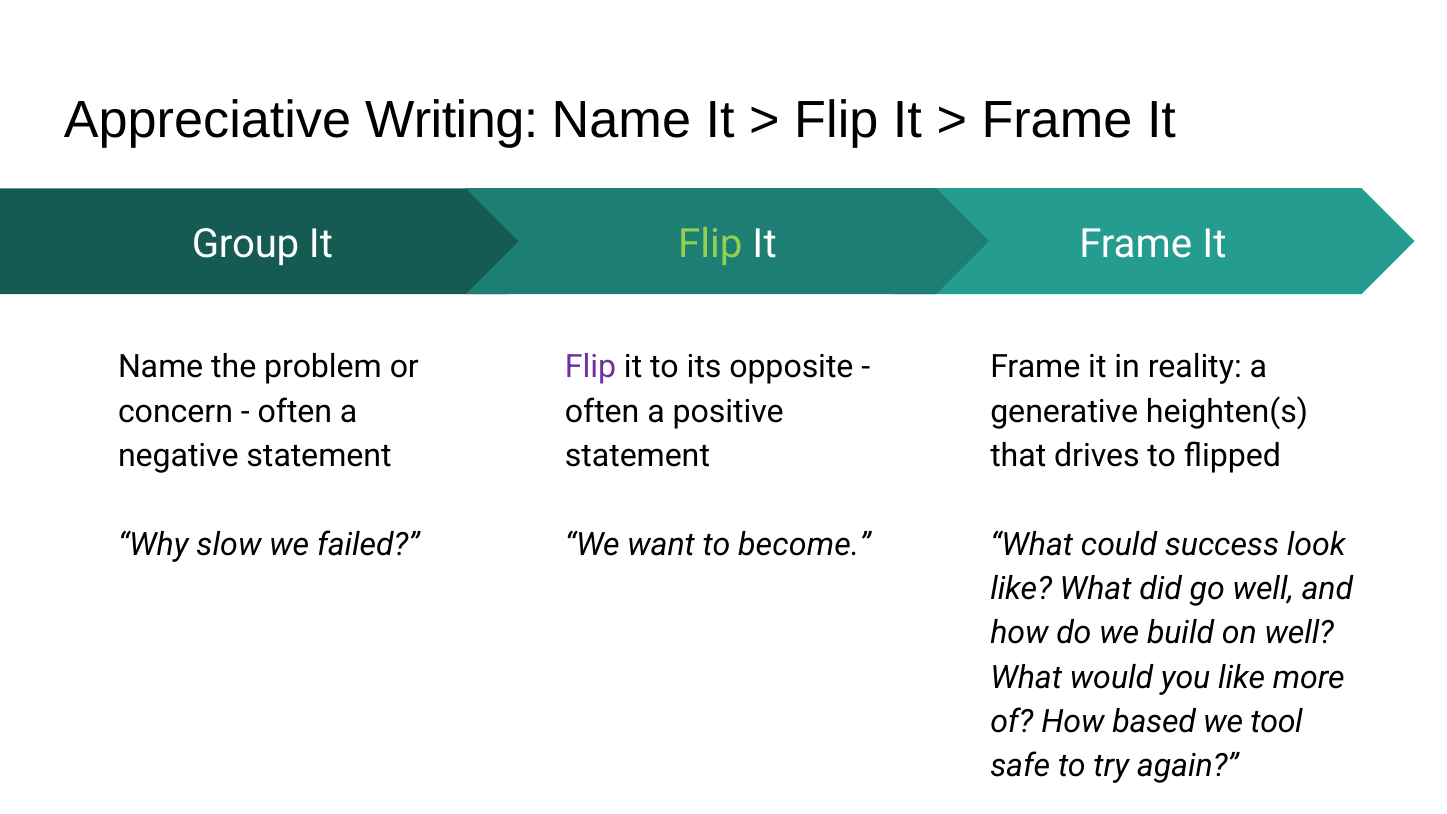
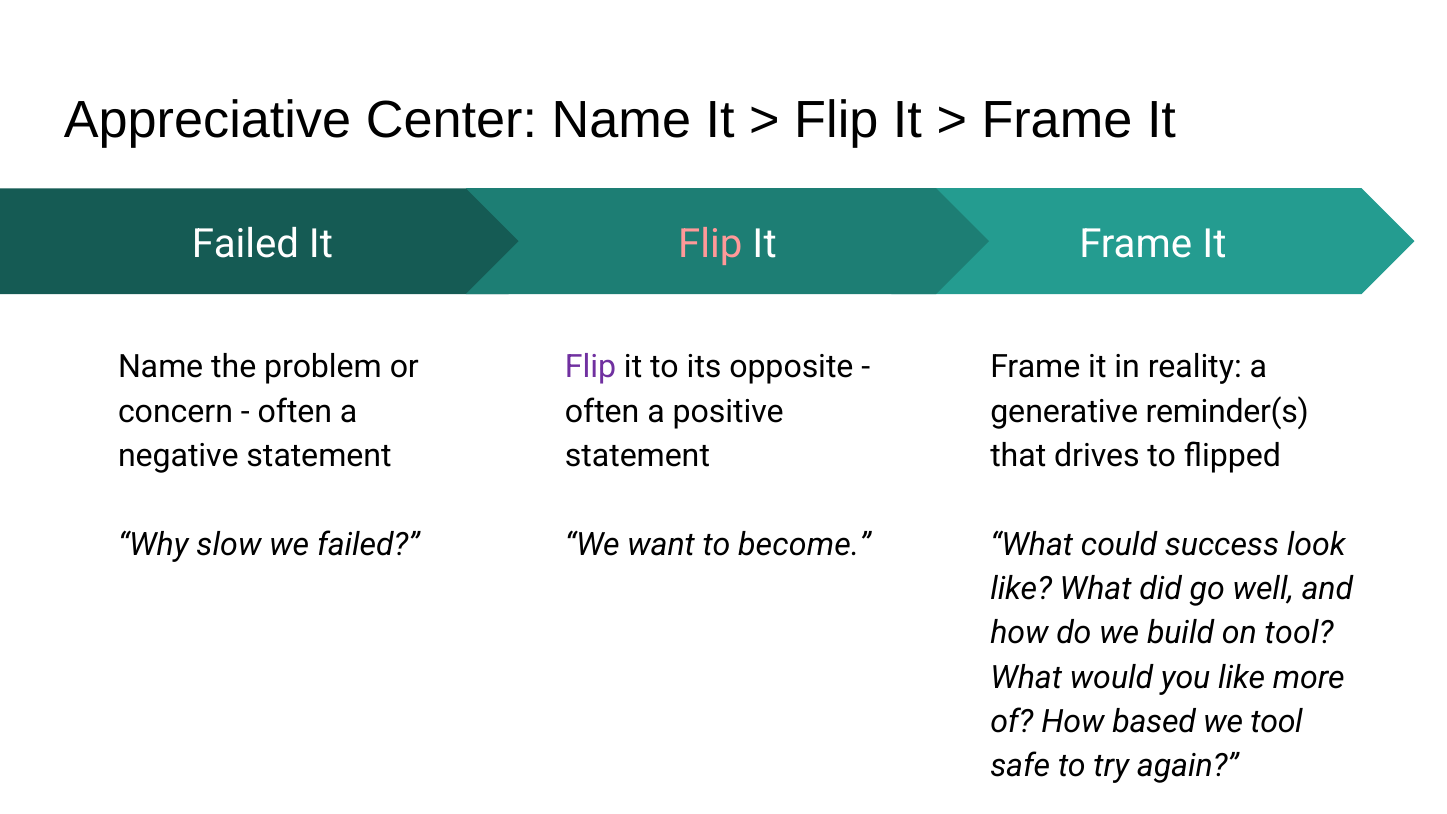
Writing: Writing -> Center
Group at (245, 244): Group -> Failed
Flip at (710, 244) colour: light green -> pink
heighten(s: heighten(s -> reminder(s
on well: well -> tool
